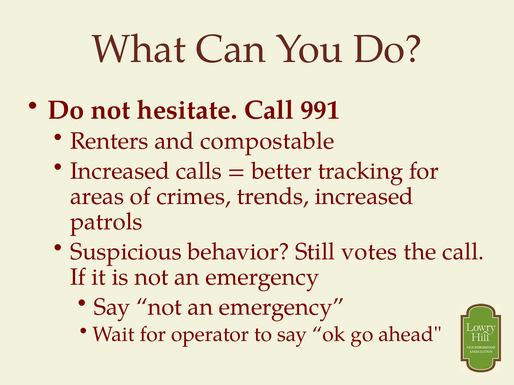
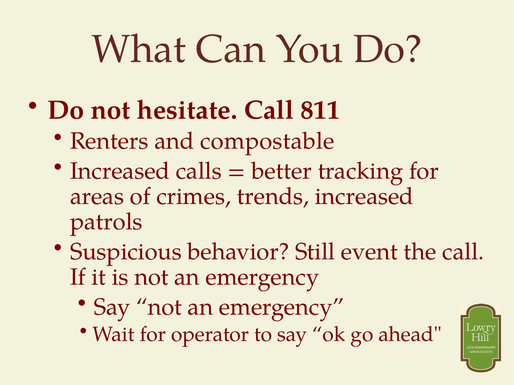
991: 991 -> 811
votes: votes -> event
